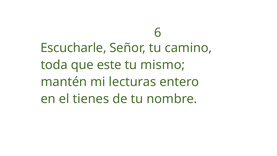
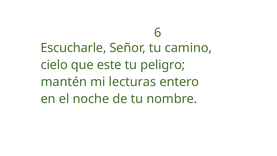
toda: toda -> cielo
mismo: mismo -> peligro
tienes: tienes -> noche
